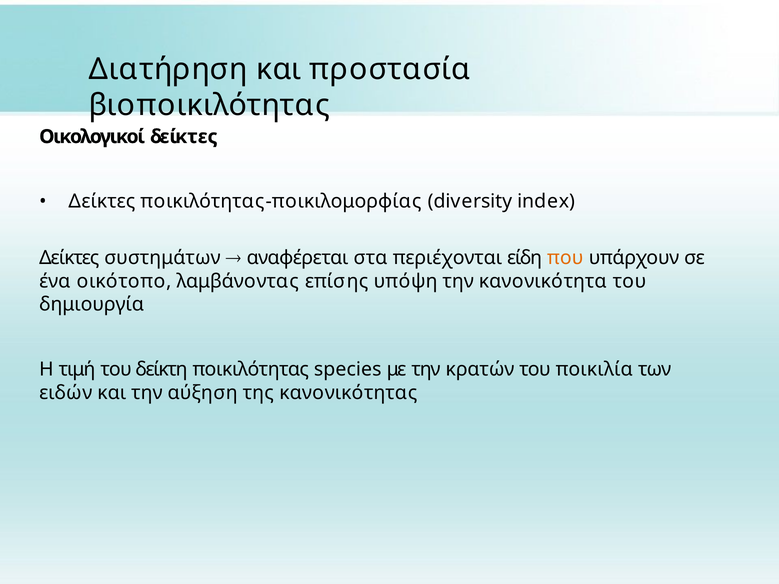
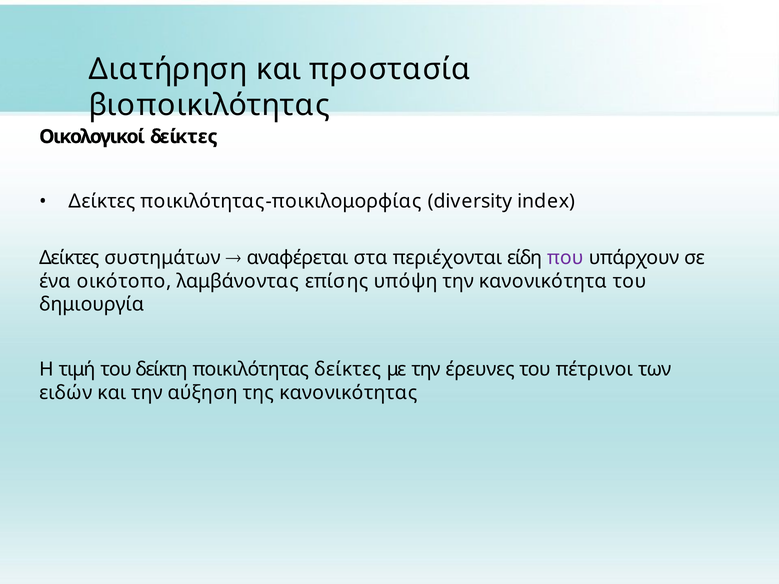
που colour: orange -> purple
ποικιλότητας species: species -> δείκτες
κρατών: κρατών -> έρευνες
ποικιλία: ποικιλία -> πέτρινοι
